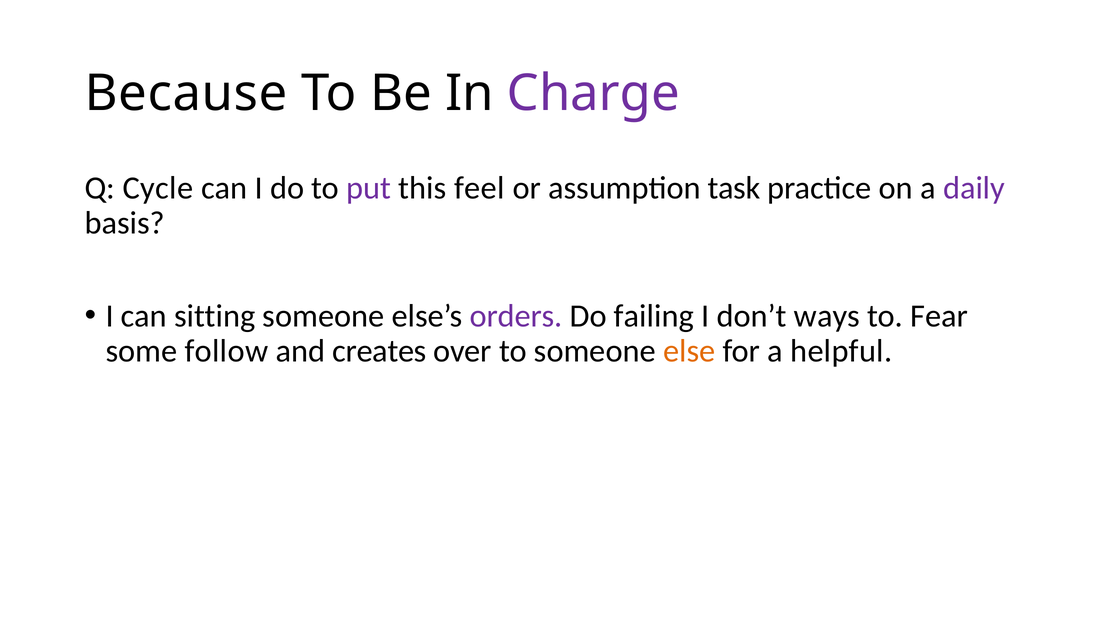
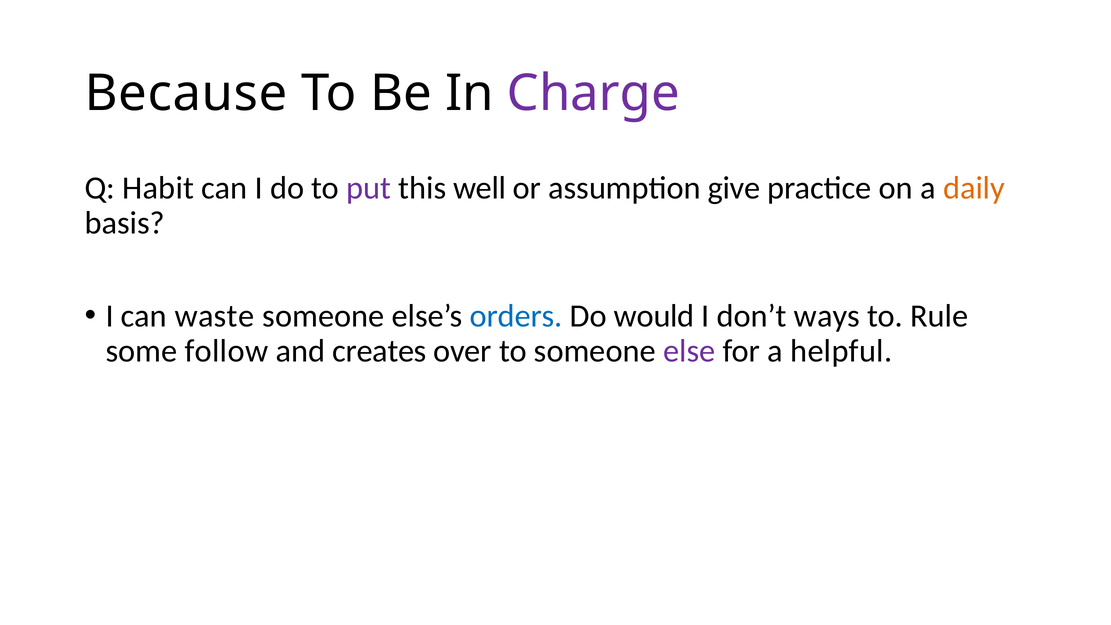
Cycle: Cycle -> Habit
feel: feel -> well
task: task -> give
daily colour: purple -> orange
sitting: sitting -> waste
orders colour: purple -> blue
failing: failing -> would
Fear: Fear -> Rule
else colour: orange -> purple
